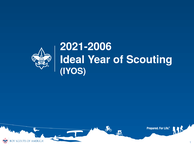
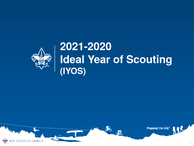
2021-2006: 2021-2006 -> 2021-2020
